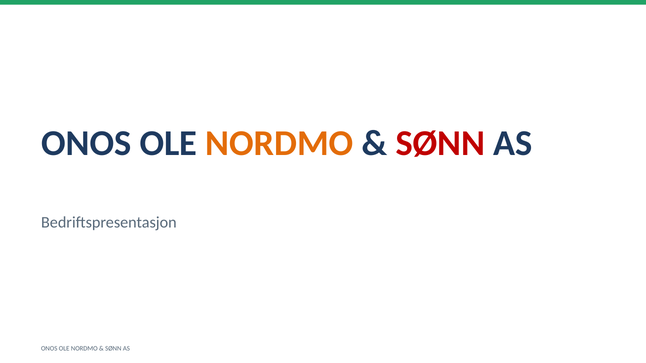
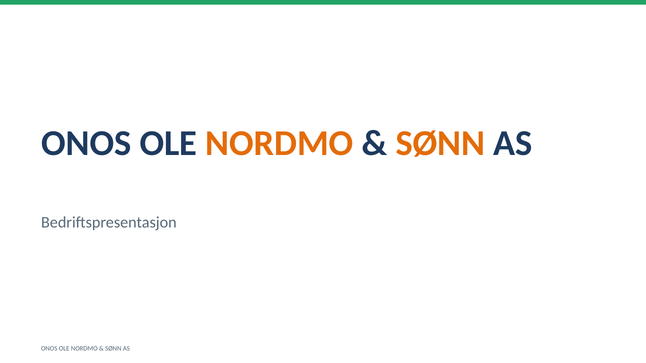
SØNN at (440, 143) colour: red -> orange
